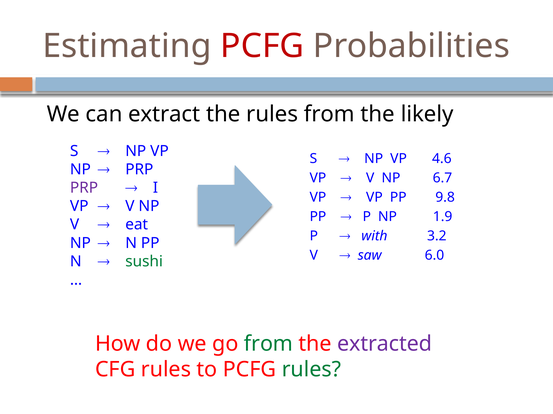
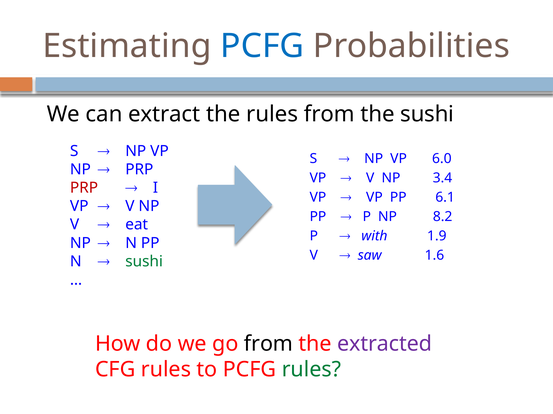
PCFG at (262, 46) colour: red -> blue
the likely: likely -> sushi
4.6: 4.6 -> 6.0
6.7: 6.7 -> 3.4
PRP at (84, 188) colour: purple -> red
9.8: 9.8 -> 6.1
1.9: 1.9 -> 8.2
3.2: 3.2 -> 1.9
6.0: 6.0 -> 1.6
from at (269, 344) colour: green -> black
